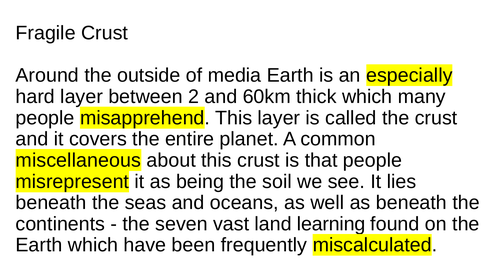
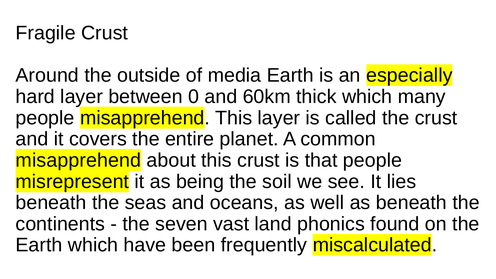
2: 2 -> 0
miscellaneous at (78, 160): miscellaneous -> misapprehend
learning: learning -> phonics
